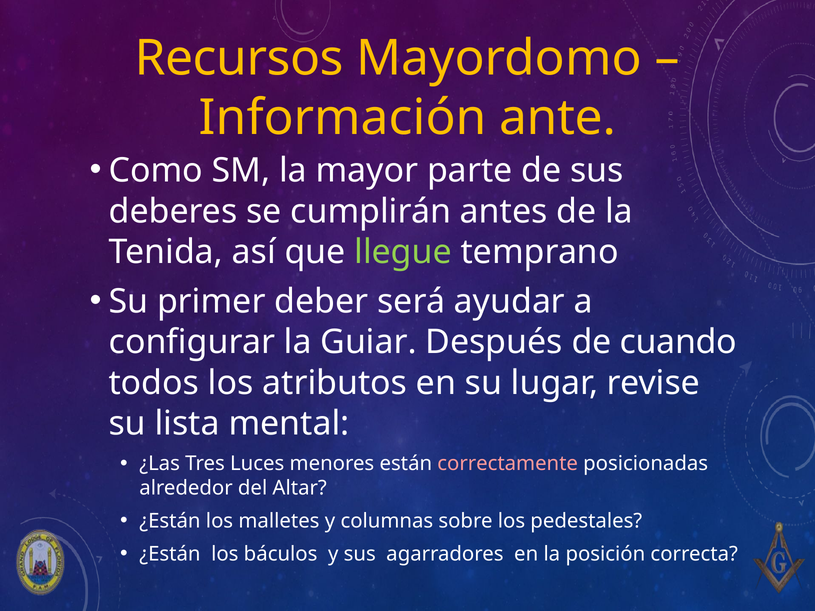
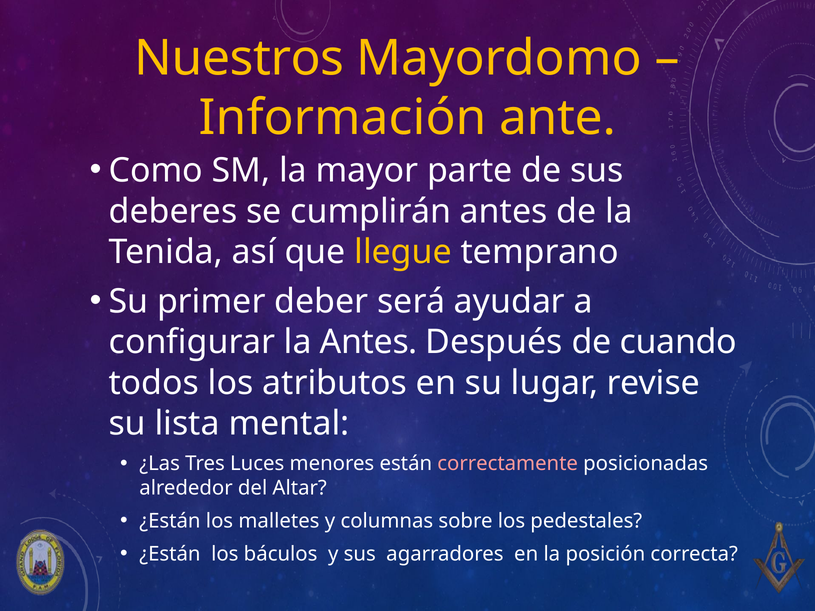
Recursos: Recursos -> Nuestros
llegue colour: light green -> yellow
la Guiar: Guiar -> Antes
